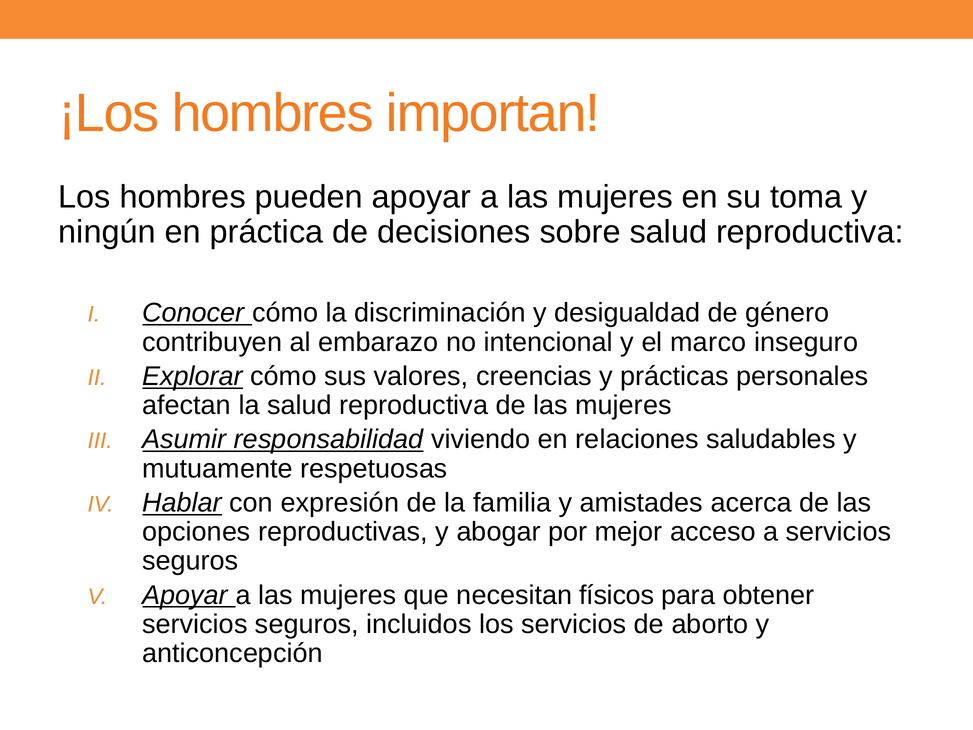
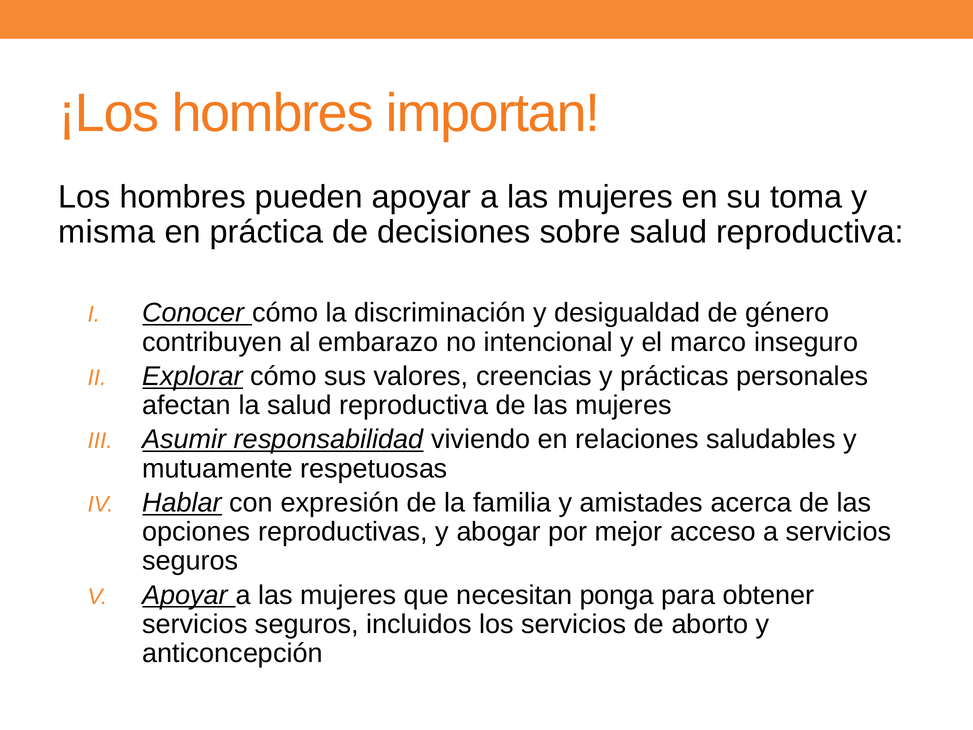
ningún: ningún -> misma
físicos: físicos -> ponga
